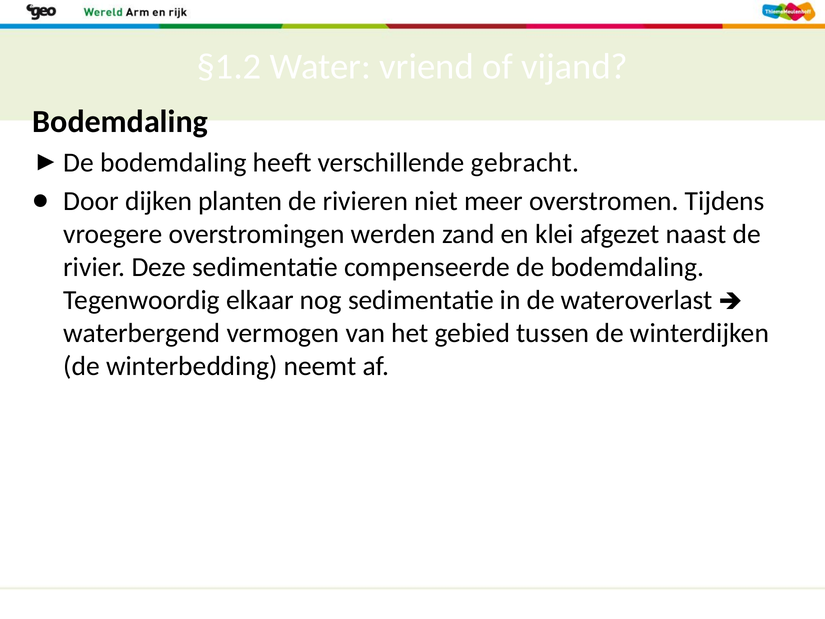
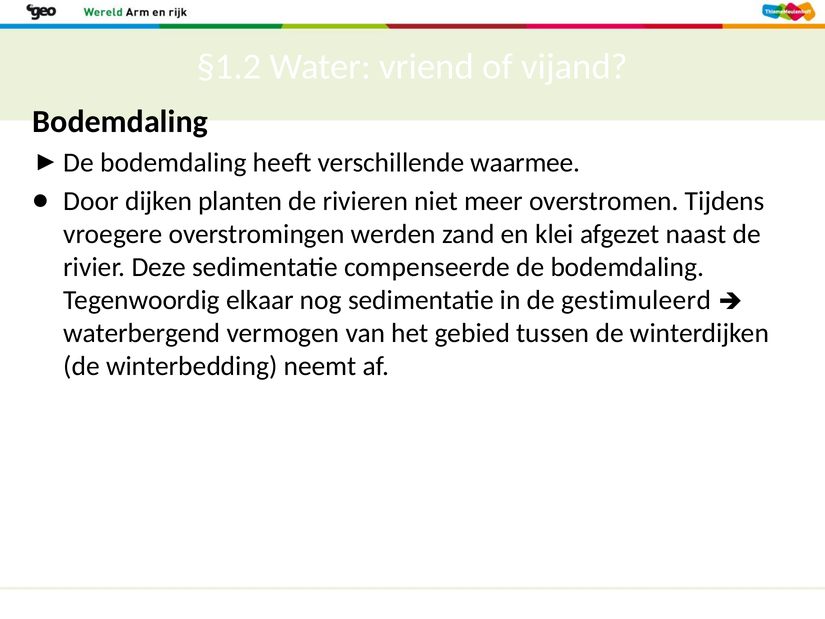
gebracht: gebracht -> waarmee
wateroverlast: wateroverlast -> gestimuleerd
